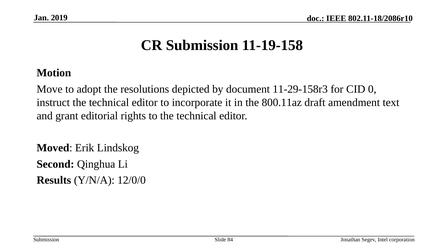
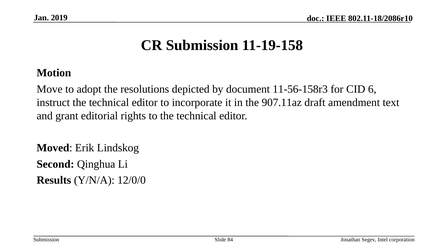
11-29-158r3: 11-29-158r3 -> 11-56-158r3
0: 0 -> 6
800.11az: 800.11az -> 907.11az
